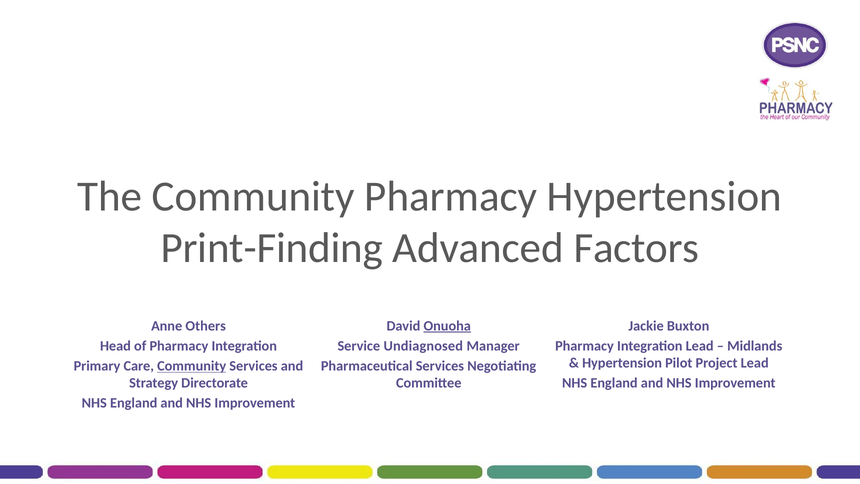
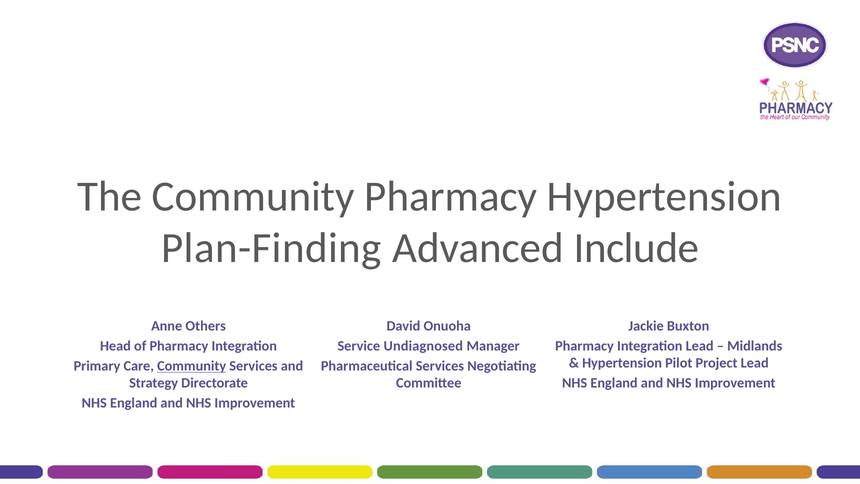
Print-Finding: Print-Finding -> Plan-Finding
Factors: Factors -> Include
Onuoha underline: present -> none
